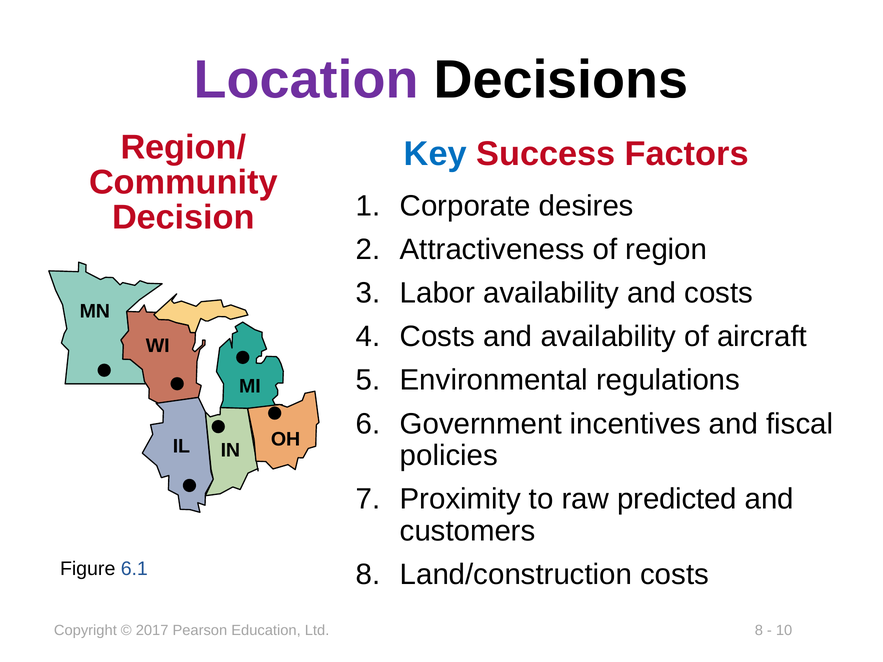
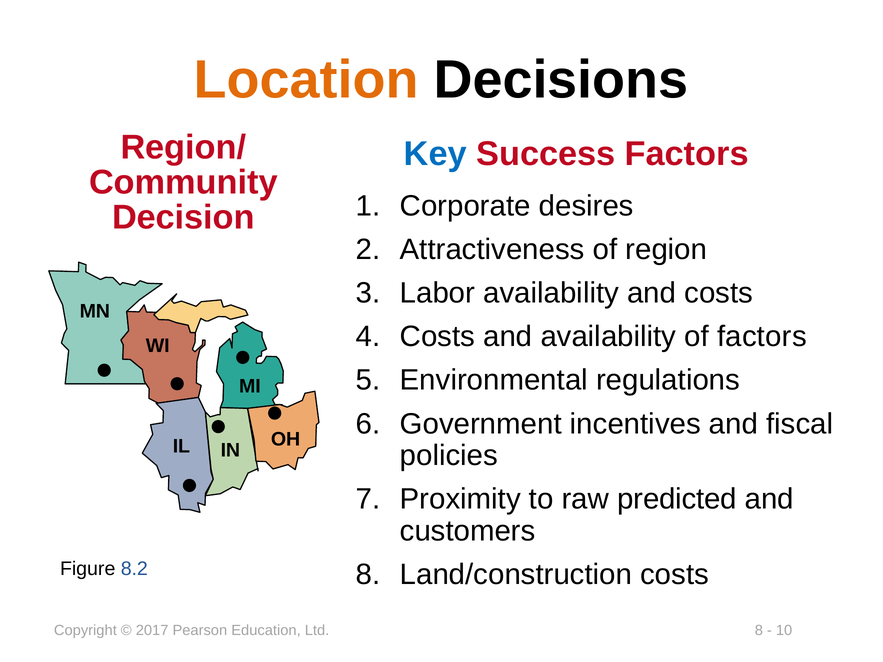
Location colour: purple -> orange
of aircraft: aircraft -> factors
6.1: 6.1 -> 8.2
